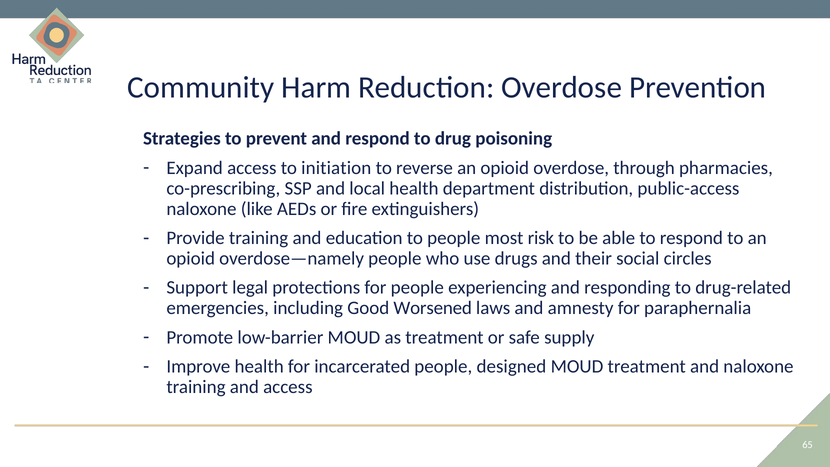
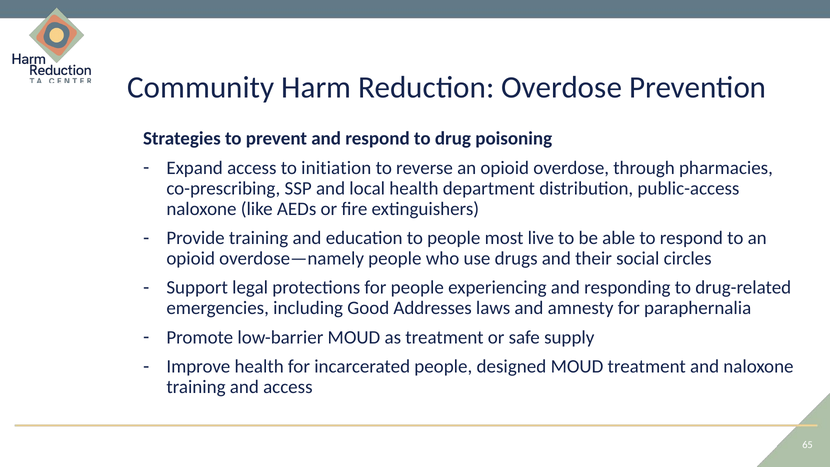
risk: risk -> live
Worsened: Worsened -> Addresses
